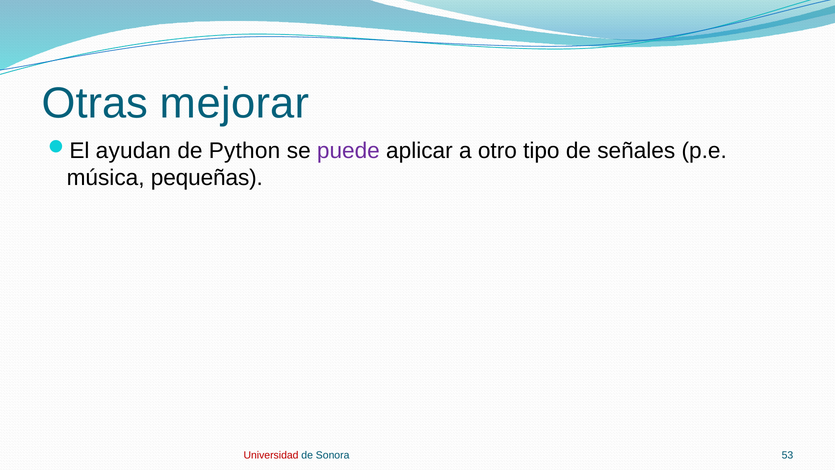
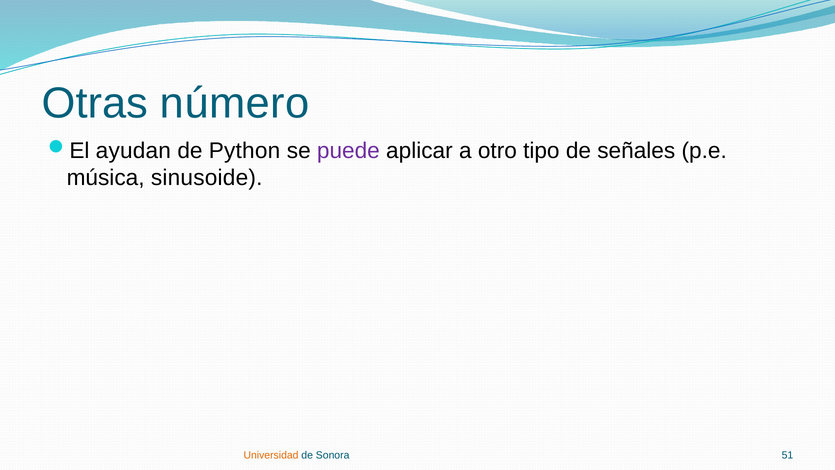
mejorar: mejorar -> número
pequeñas: pequeñas -> sinusoide
Universidad colour: red -> orange
53: 53 -> 51
